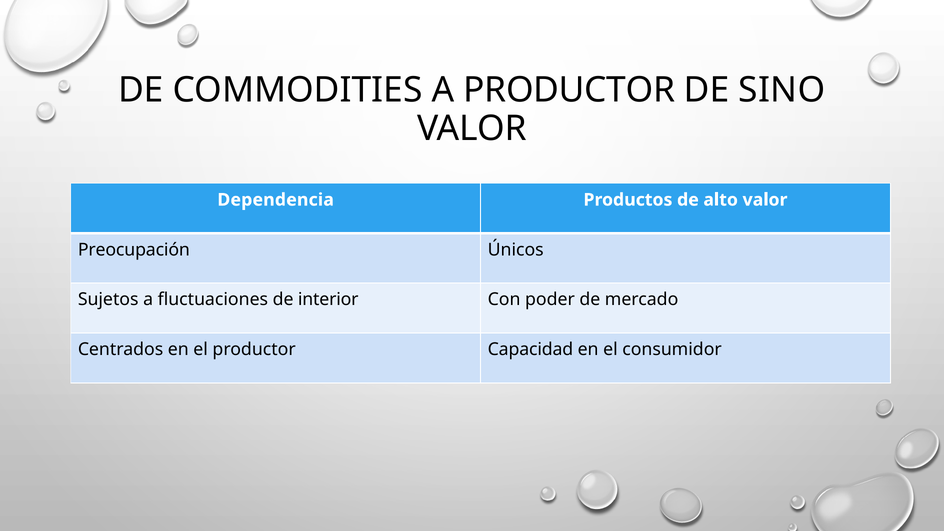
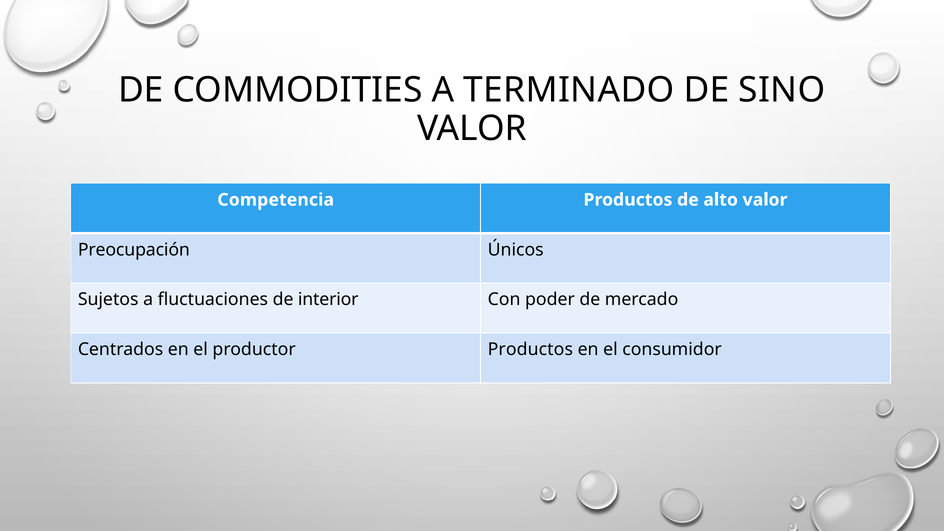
A PRODUCTOR: PRODUCTOR -> TERMINADO
Dependencia: Dependencia -> Competencia
productor Capacidad: Capacidad -> Productos
